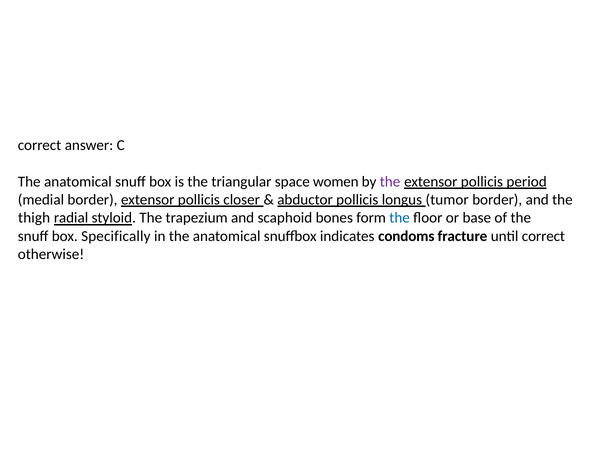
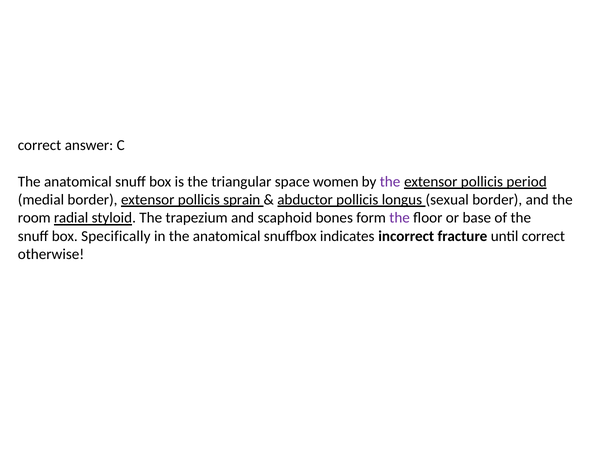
closer: closer -> sprain
tumor: tumor -> sexual
thigh: thigh -> room
the at (400, 218) colour: blue -> purple
condoms: condoms -> incorrect
